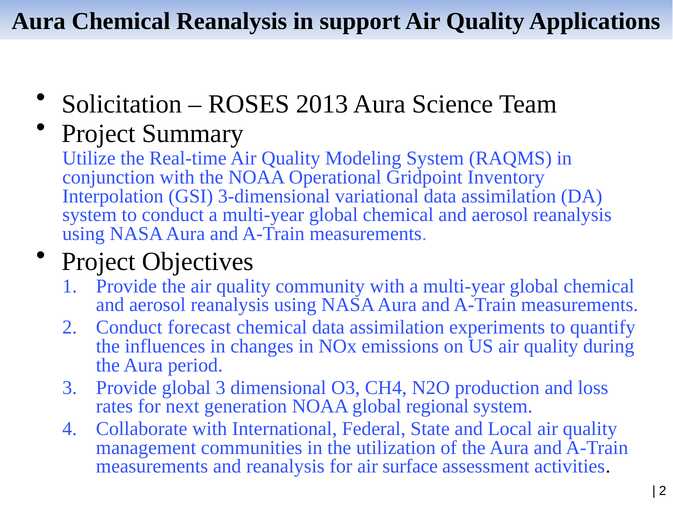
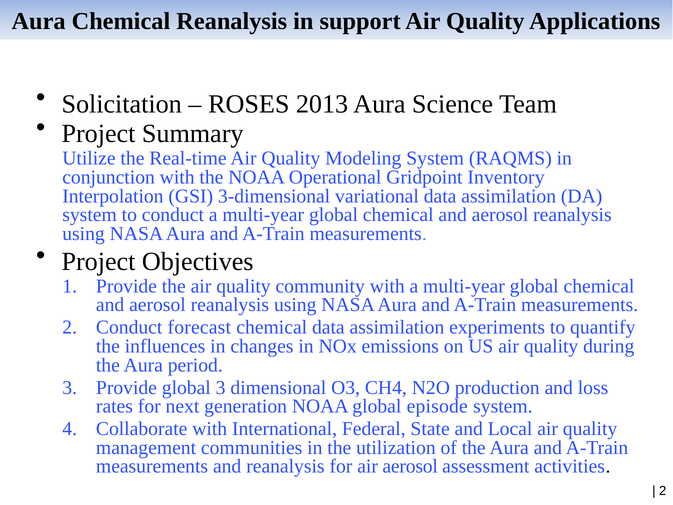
regional: regional -> episode
air surface: surface -> aerosol
